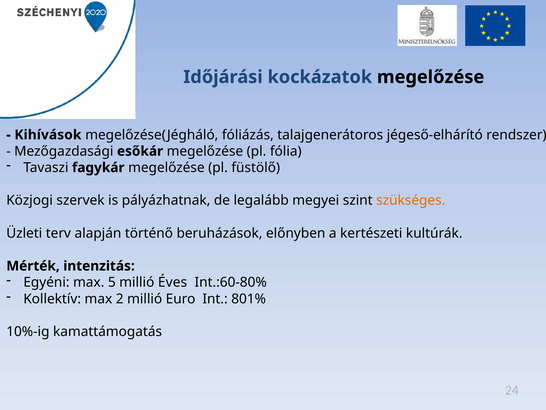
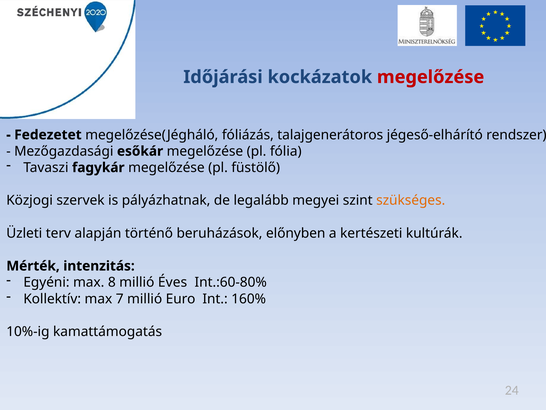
megelőzése at (431, 77) colour: black -> red
Kihívások: Kihívások -> Fedezetet
5: 5 -> 8
2: 2 -> 7
801%: 801% -> 160%
